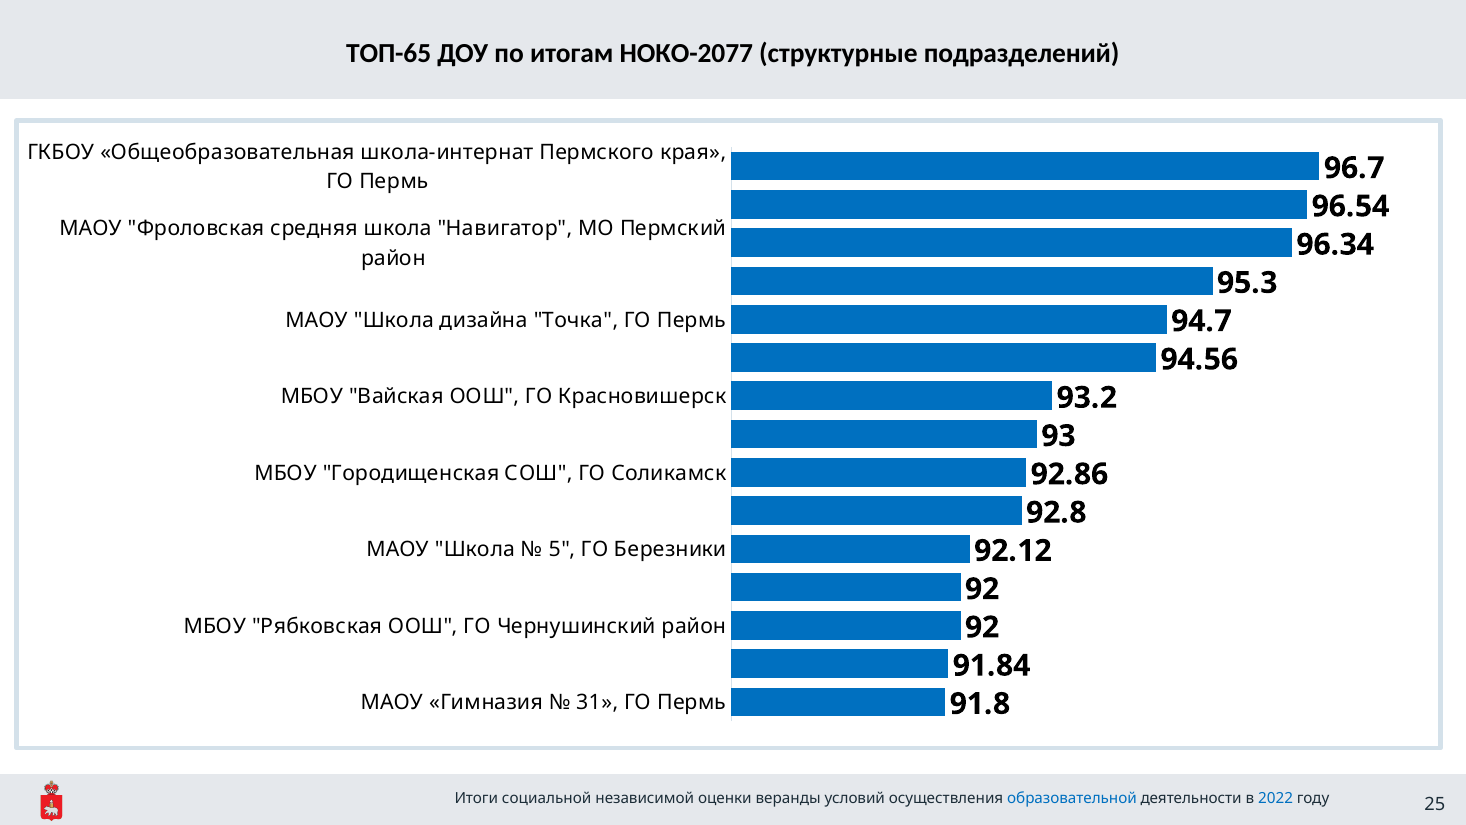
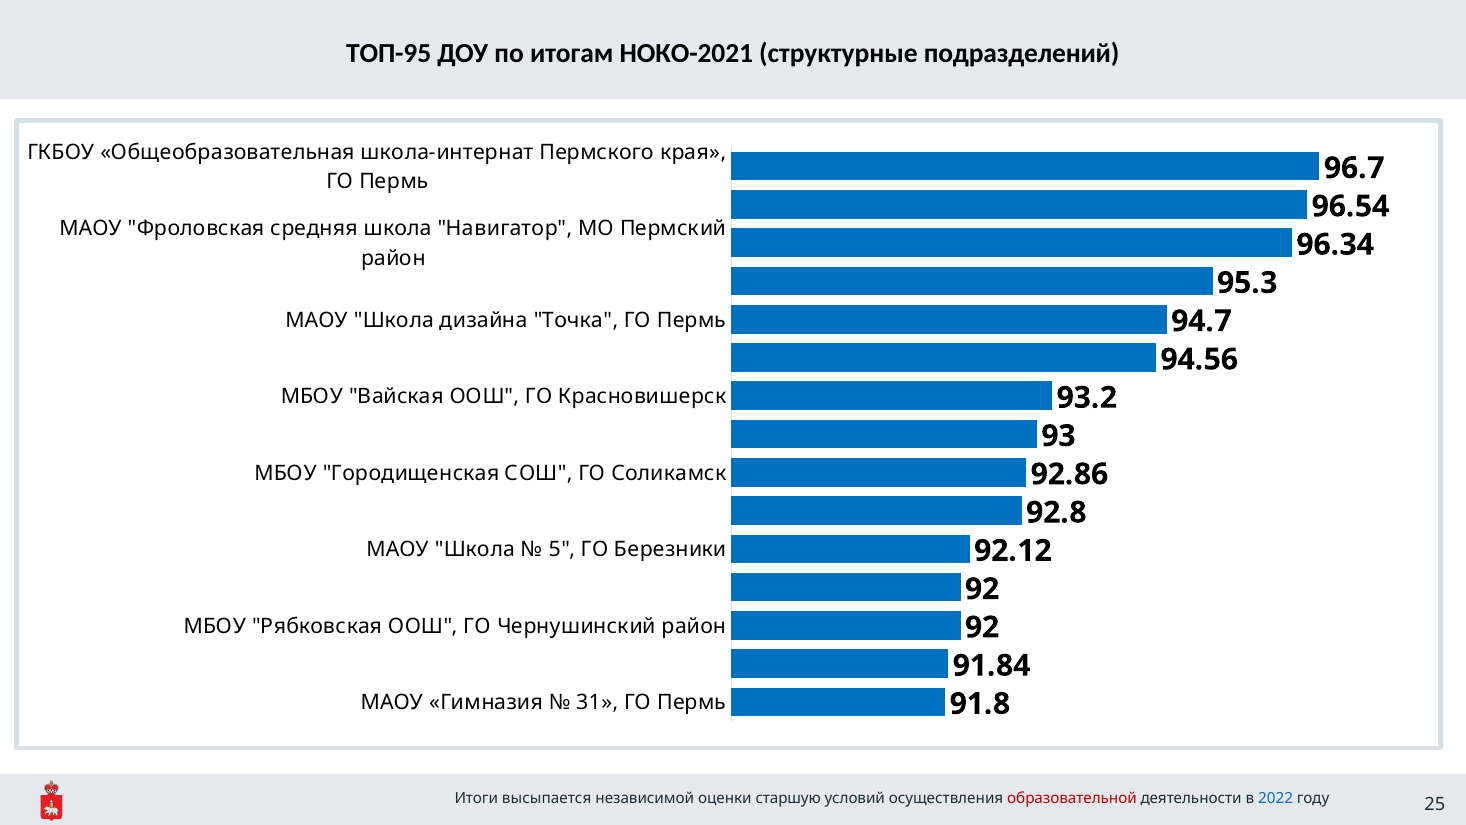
ТОП-65: ТОП-65 -> ТОП-95
НОКО-2077: НОКО-2077 -> НОКО-2021
социальной: социальной -> высыпается
веранды: веранды -> старшую
образовательной colour: blue -> red
